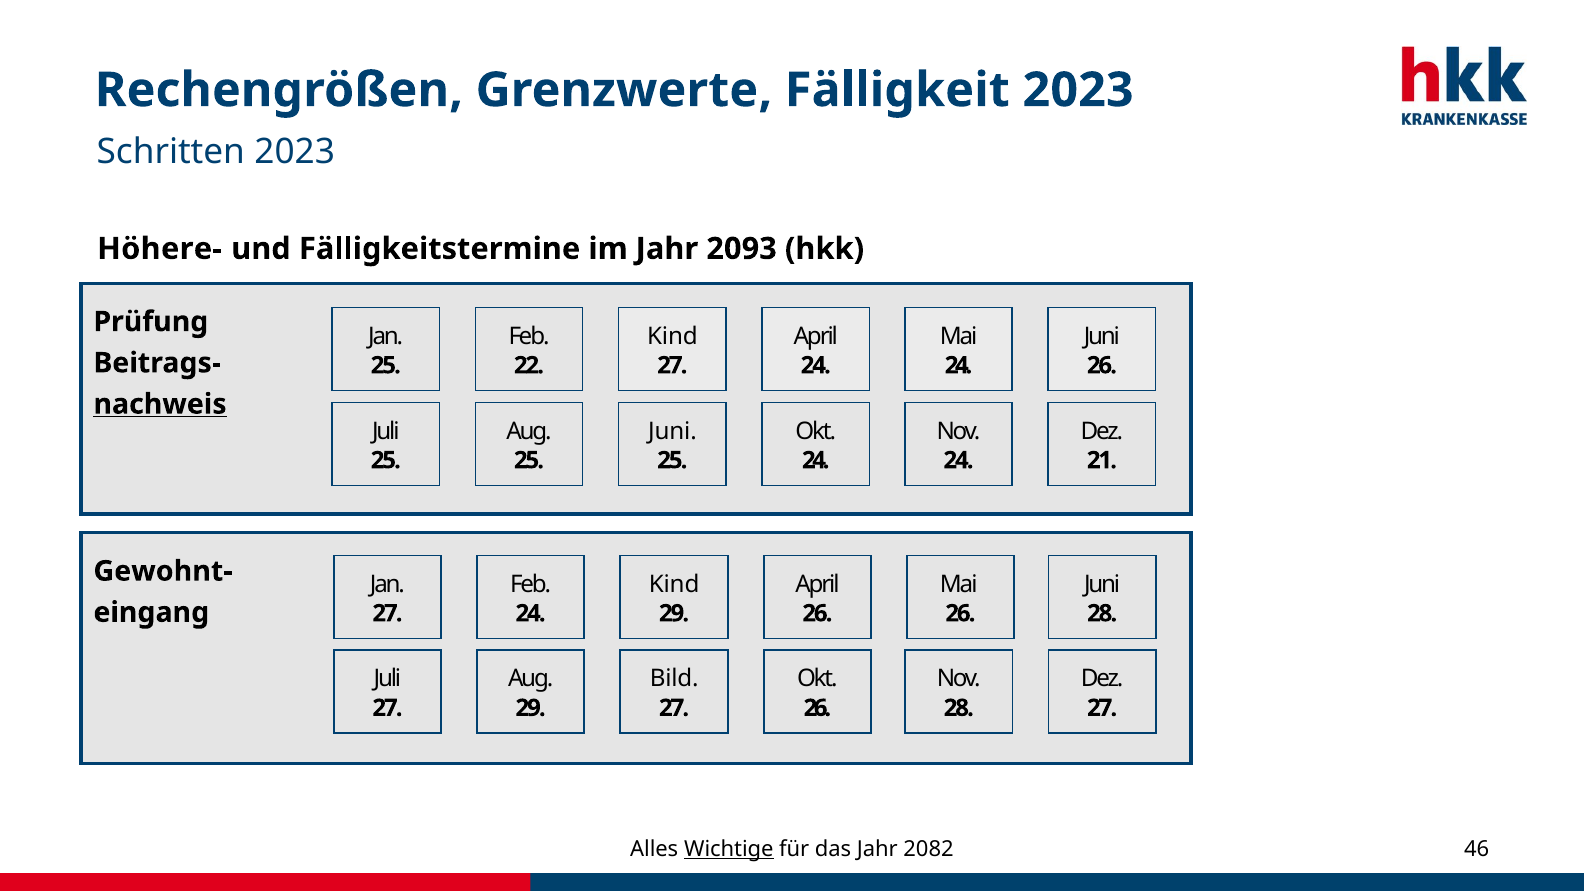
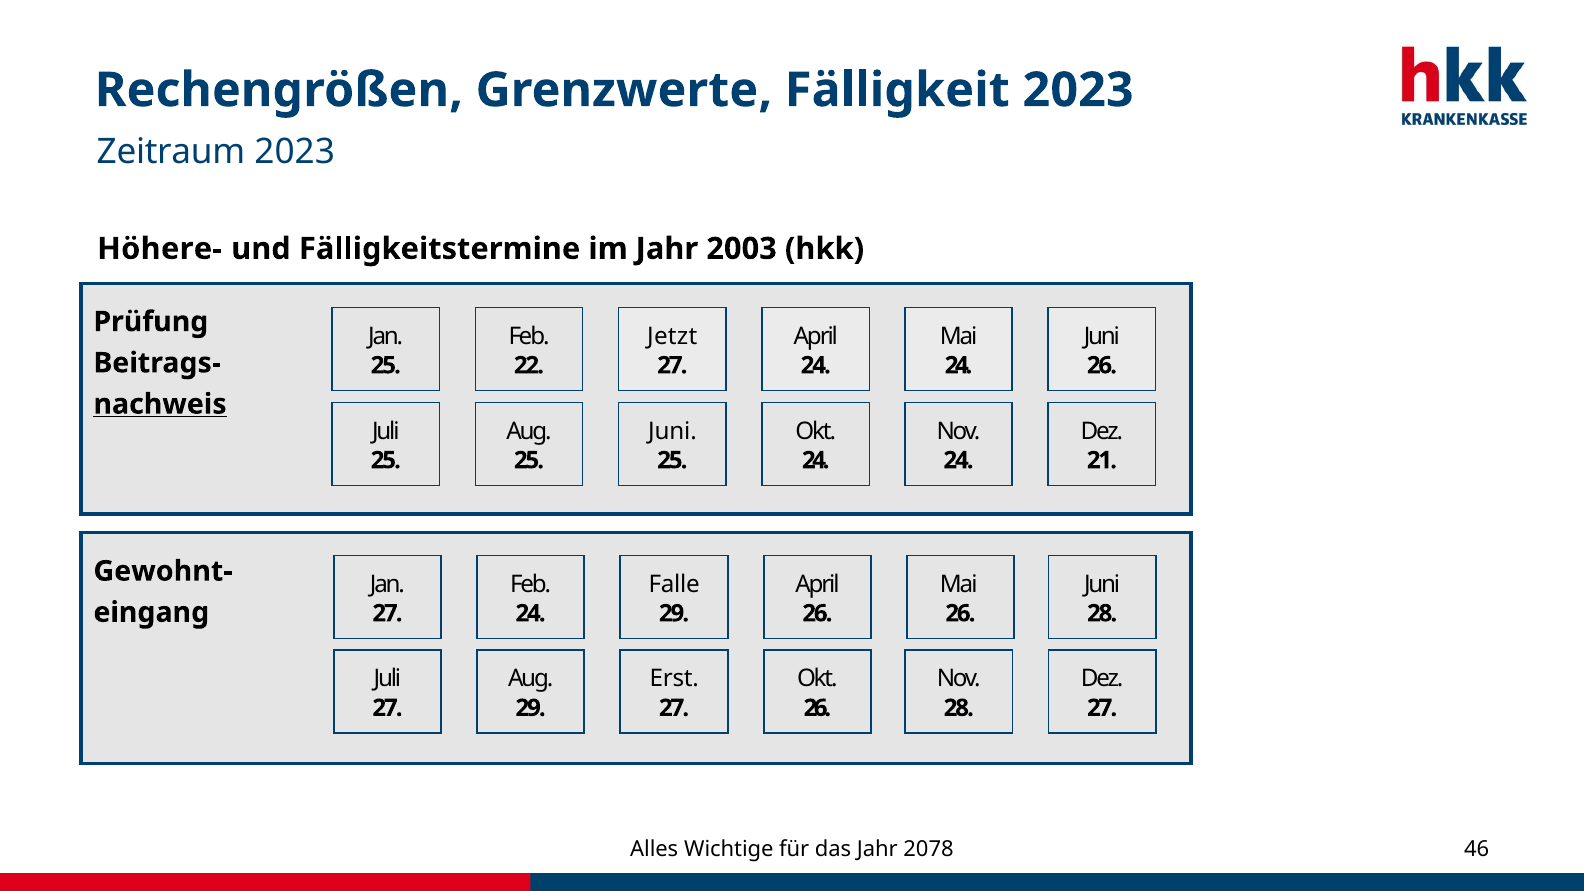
Schritten: Schritten -> Zeitraum
2093: 2093 -> 2003
Kind at (672, 336): Kind -> Jetzt
Kind at (674, 584): Kind -> Falle
Bild: Bild -> Erst
Wichtige underline: present -> none
2082: 2082 -> 2078
